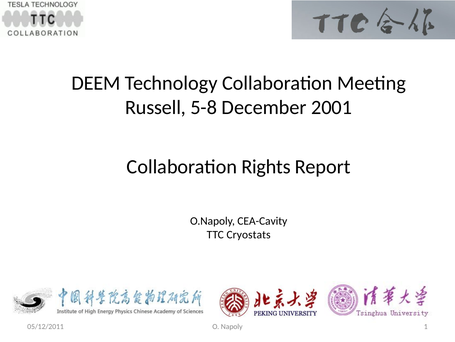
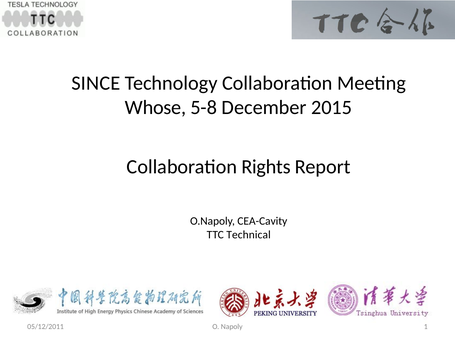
DEEM: DEEM -> SINCE
Russell: Russell -> Whose
2001: 2001 -> 2015
Cryostats: Cryostats -> Technical
